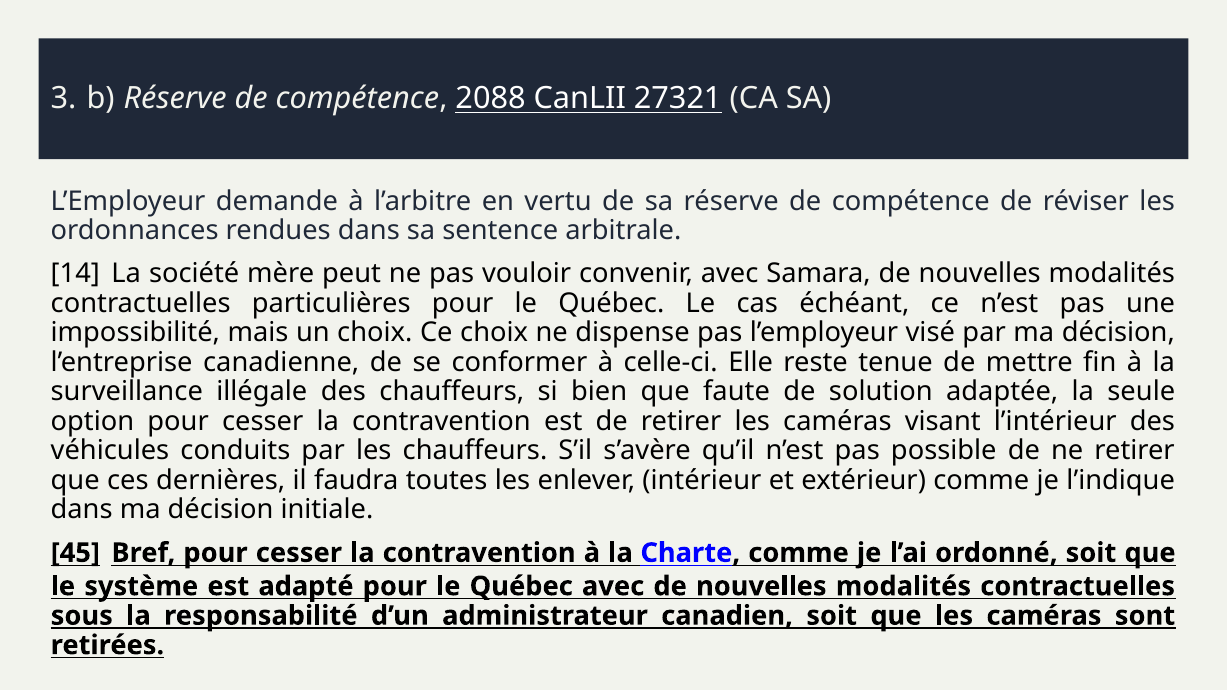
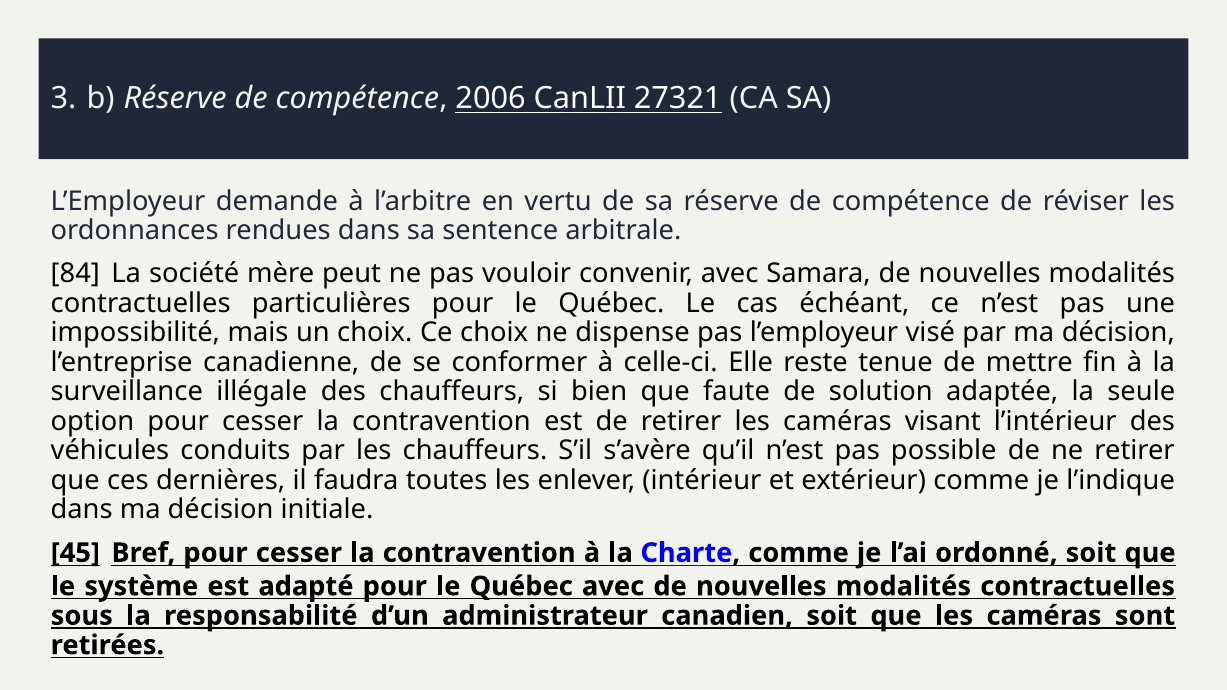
2088: 2088 -> 2006
14: 14 -> 84
